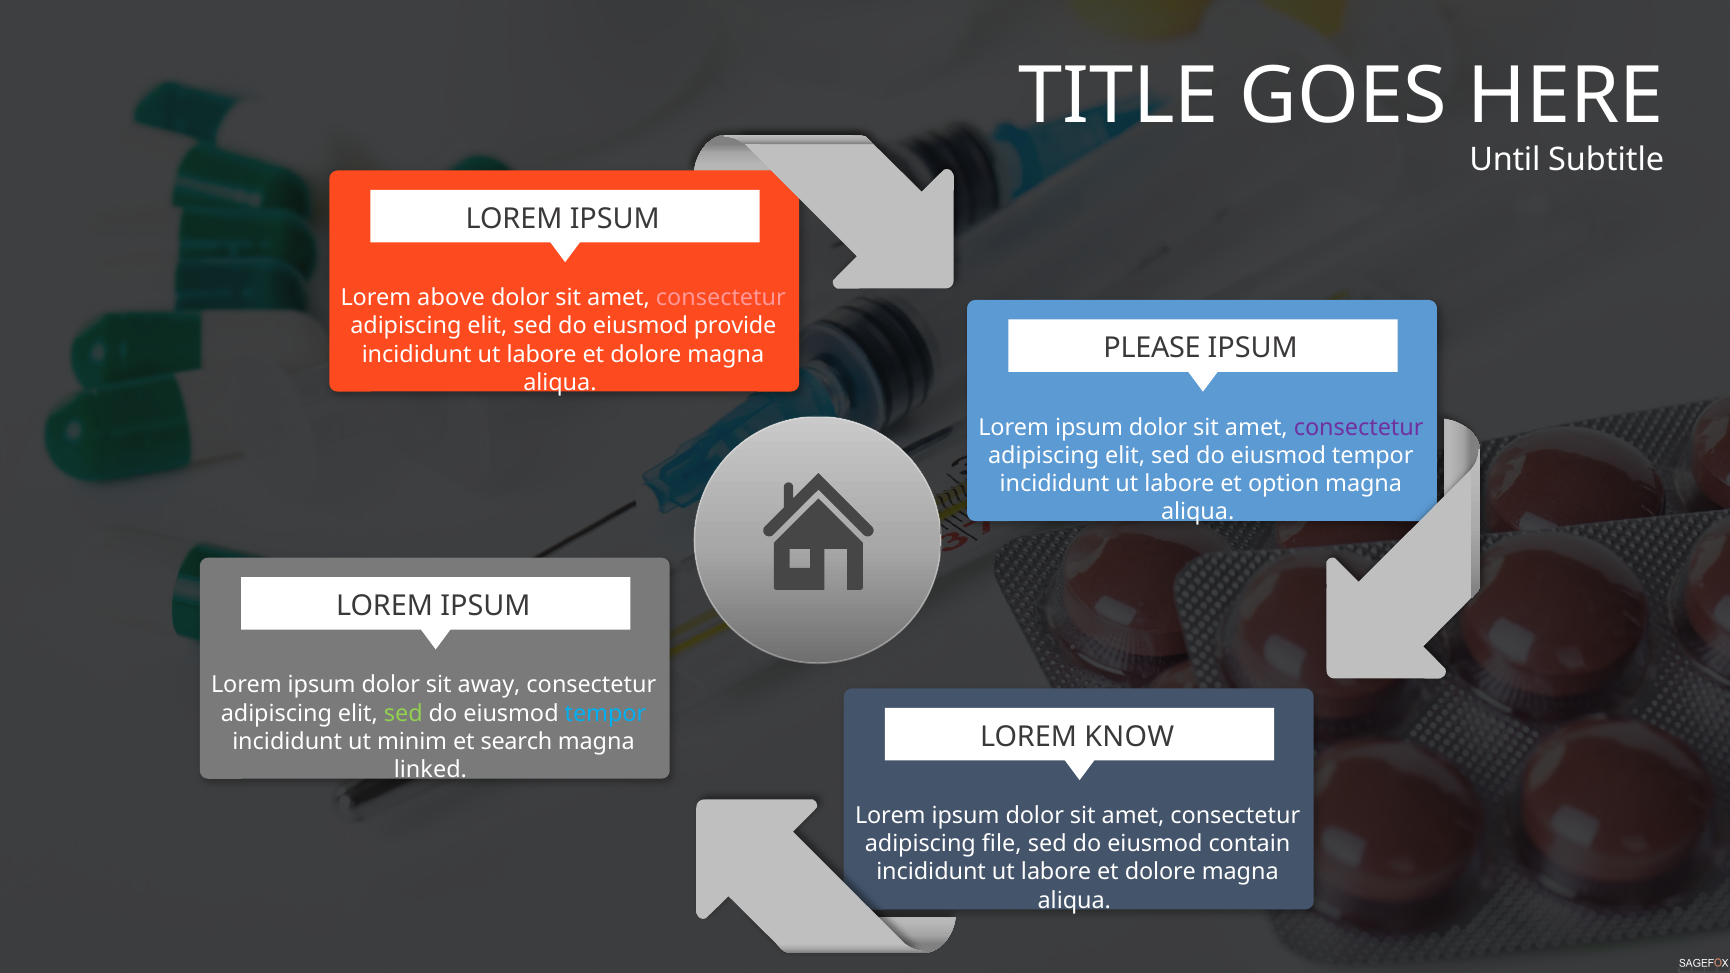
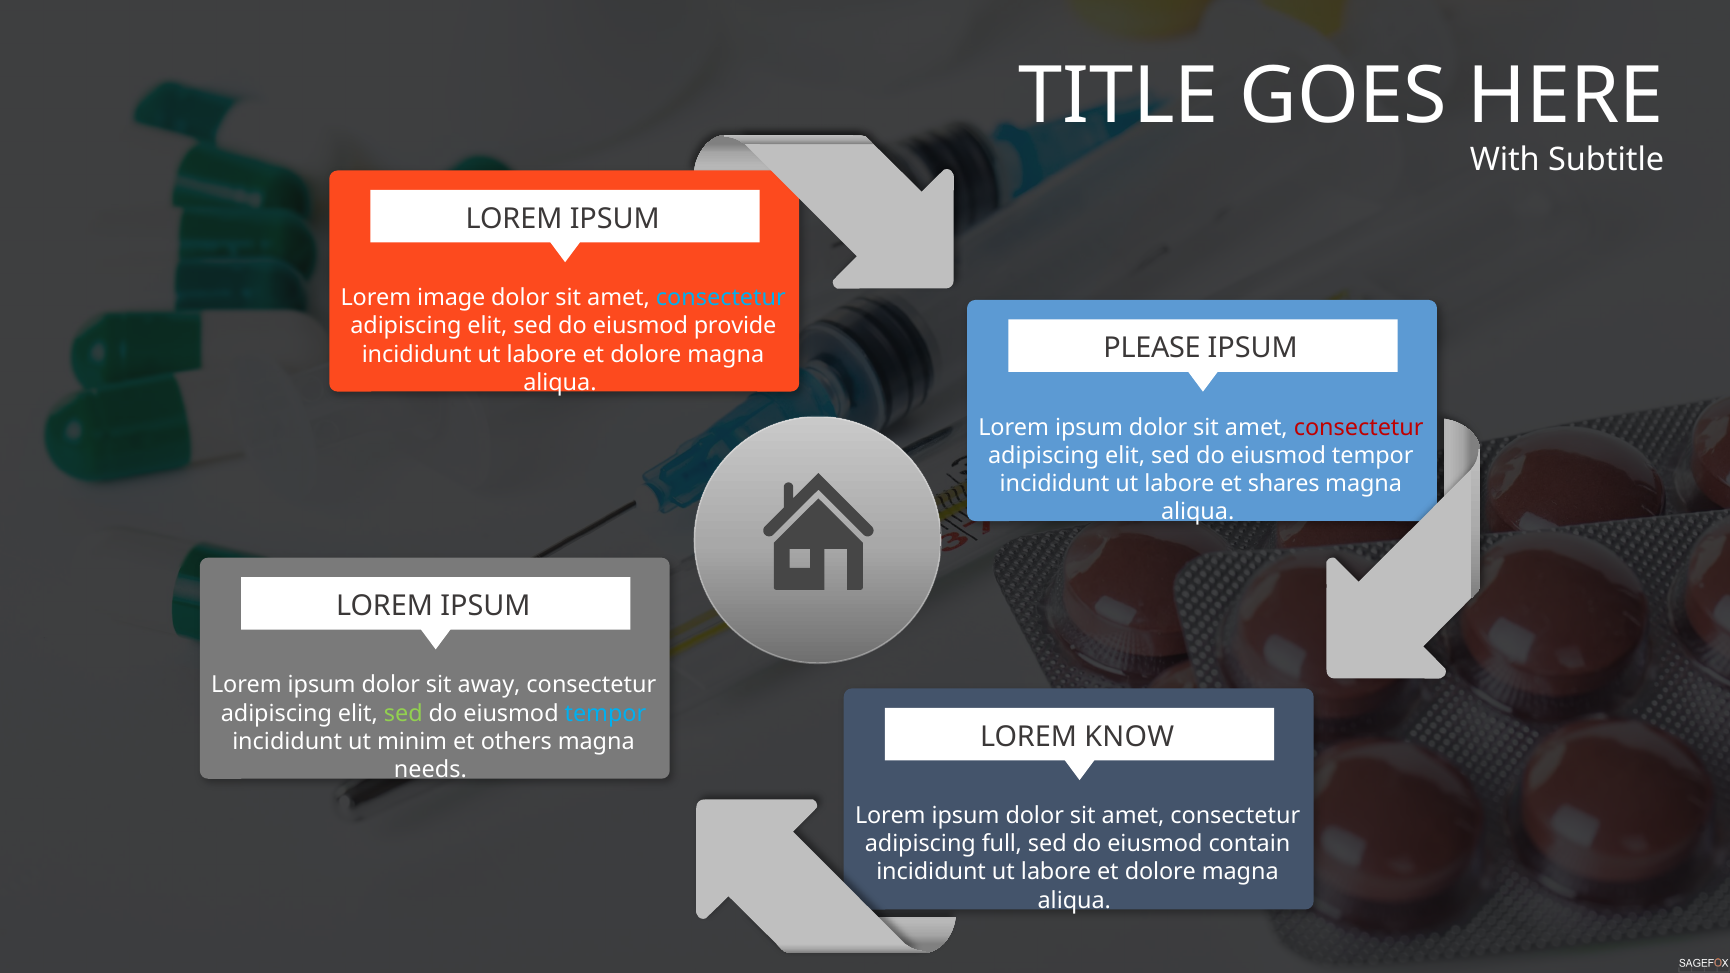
Until: Until -> With
above: above -> image
consectetur at (721, 298) colour: pink -> light blue
consectetur at (1359, 427) colour: purple -> red
option: option -> shares
search: search -> others
linked: linked -> needs
file: file -> full
